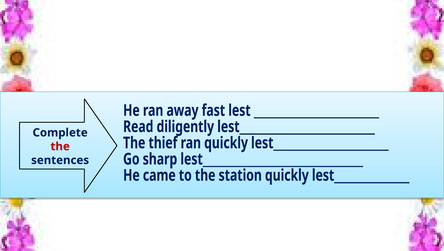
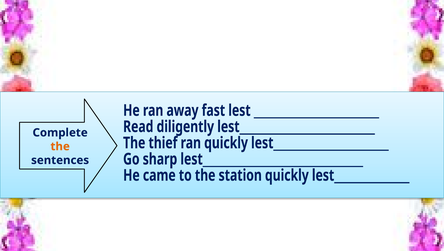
the colour: red -> orange
